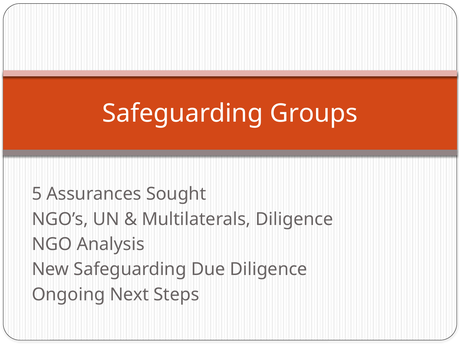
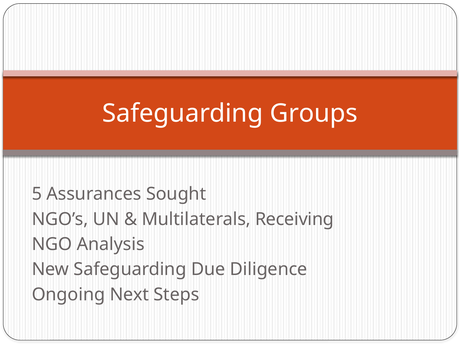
Multilaterals Diligence: Diligence -> Receiving
